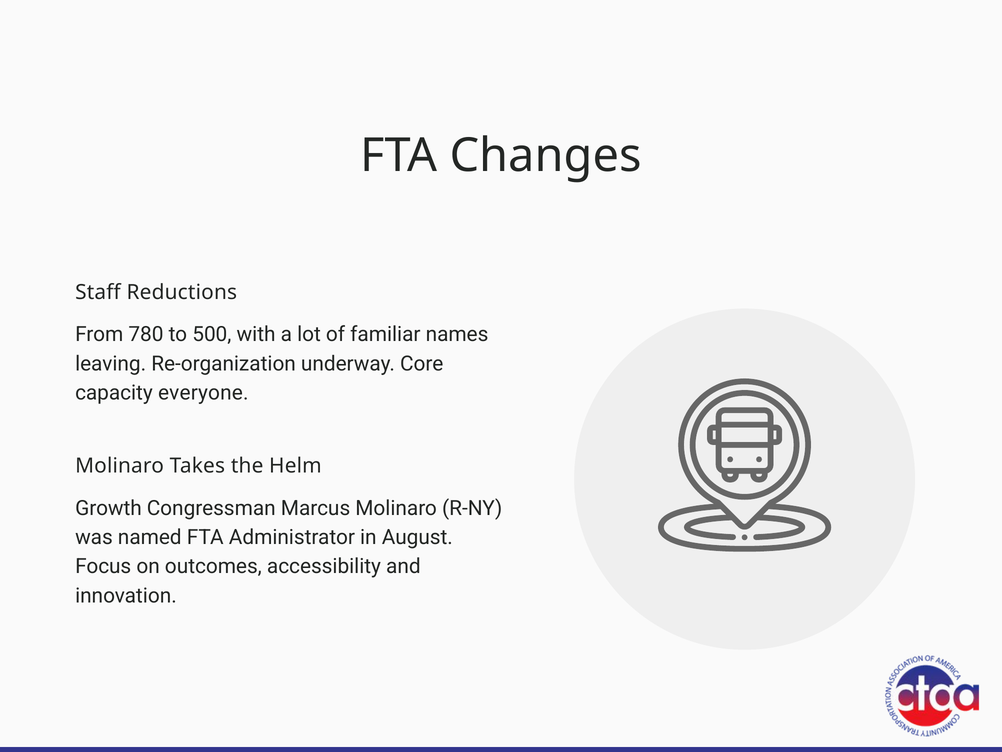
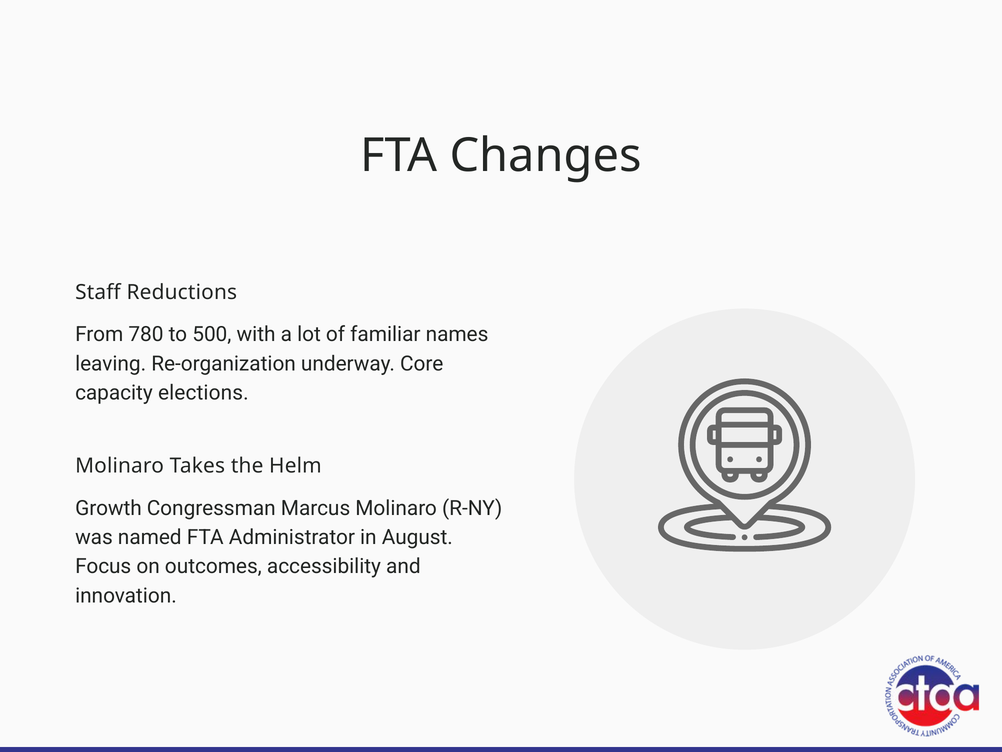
everyone: everyone -> elections
